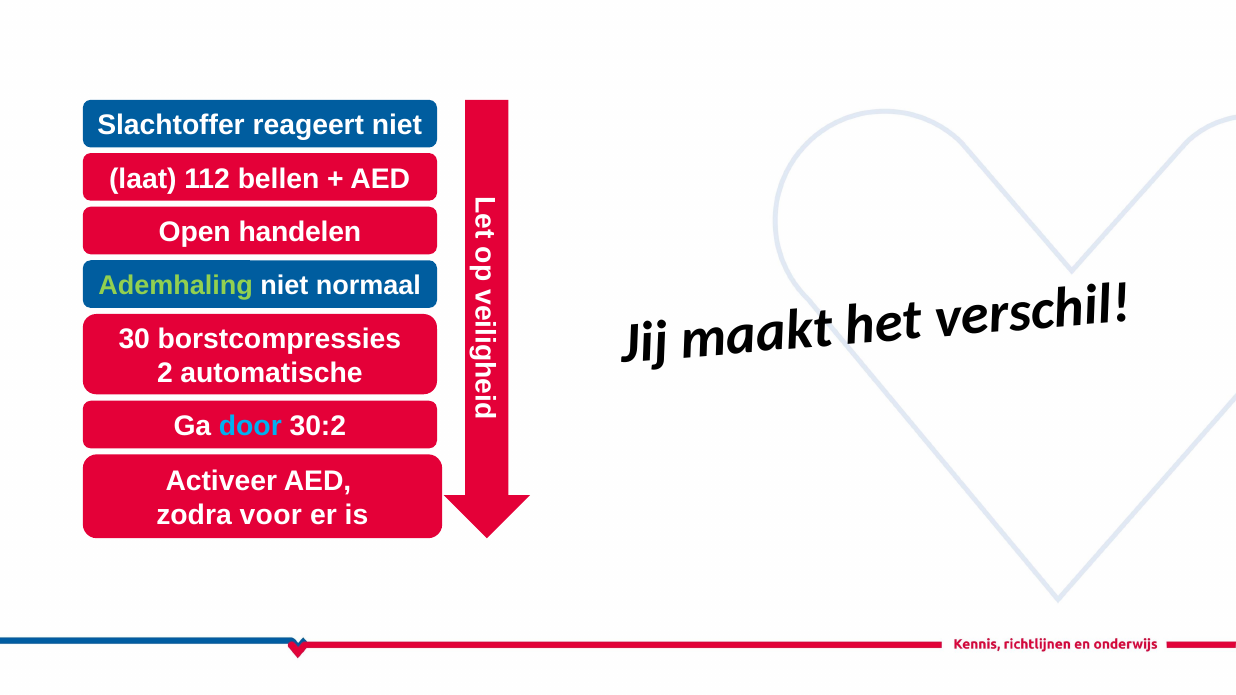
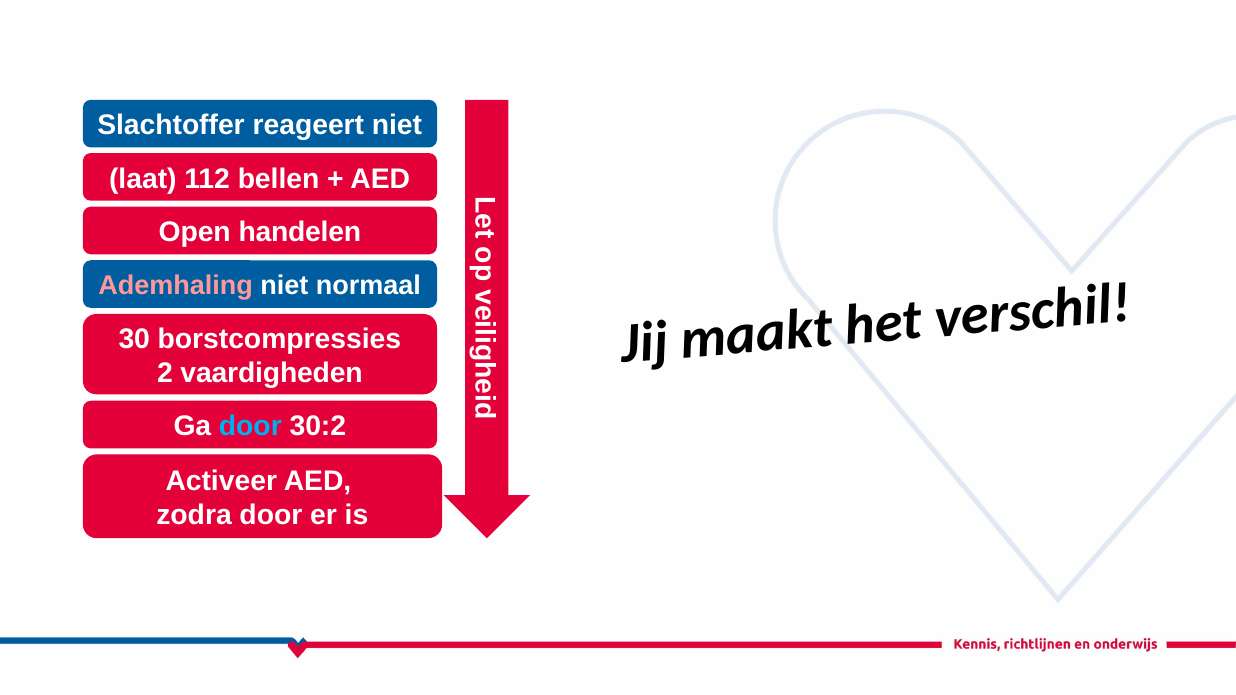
Ademhaling colour: light green -> pink
automatische: automatische -> vaardigheden
zodra voor: voor -> door
